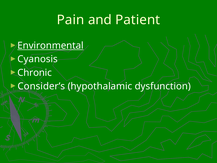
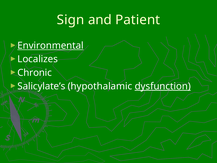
Pain: Pain -> Sign
Cyanosis: Cyanosis -> Localizes
Consider’s: Consider’s -> Salicylate’s
dysfunction underline: none -> present
